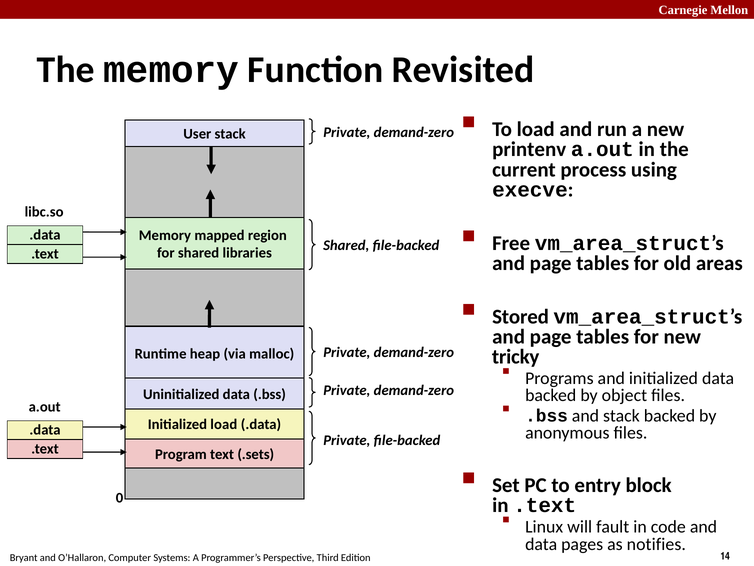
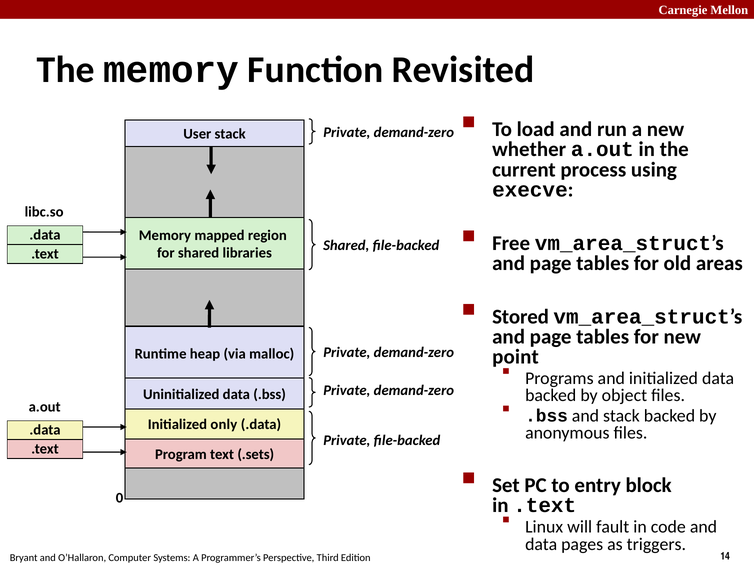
printenv: printenv -> whether
tricky: tricky -> point
Initialized load: load -> only
notifies: notifies -> triggers
